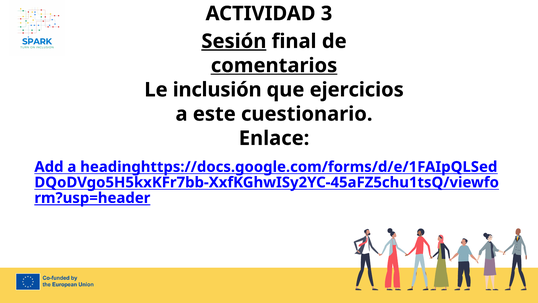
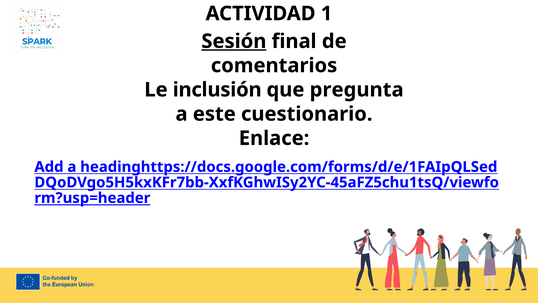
3: 3 -> 1
comentarios underline: present -> none
ejercicios: ejercicios -> pregunta
